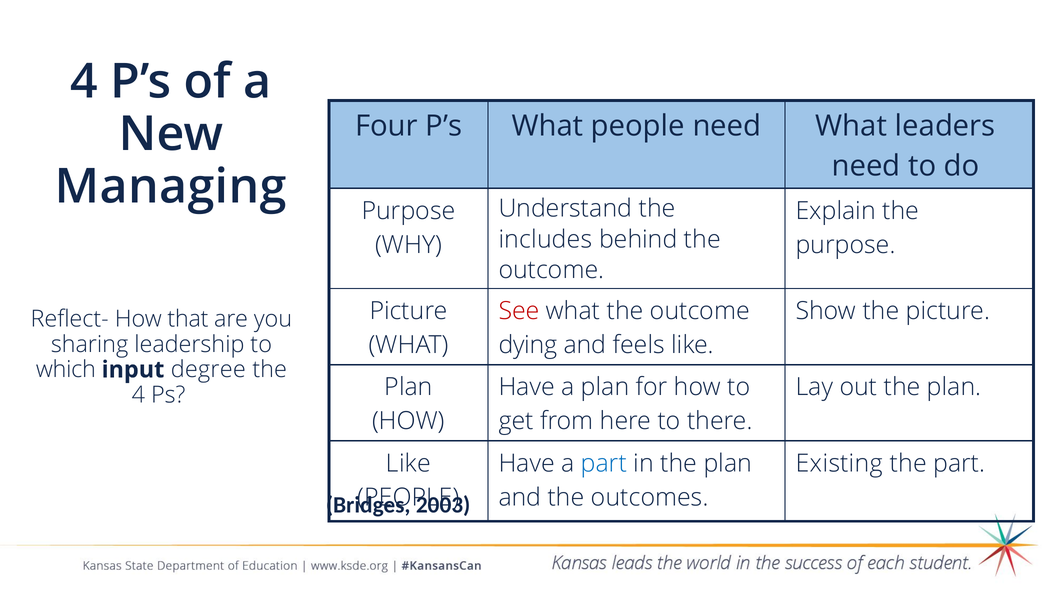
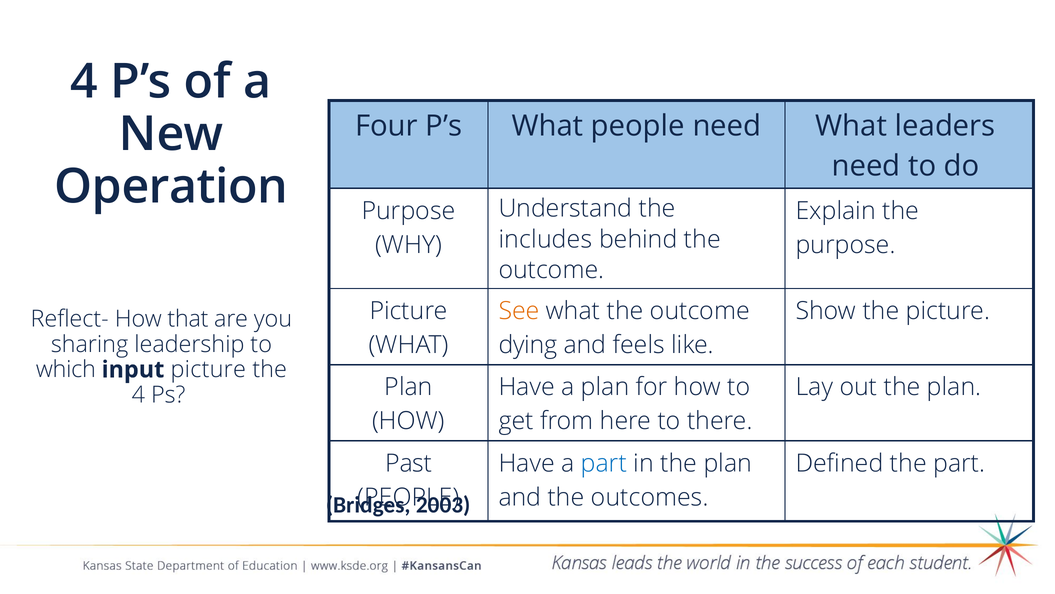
Managing: Managing -> Operation
See colour: red -> orange
input degree: degree -> picture
Like at (408, 463): Like -> Past
Existing: Existing -> Defined
